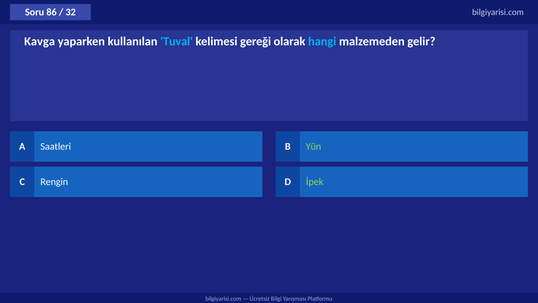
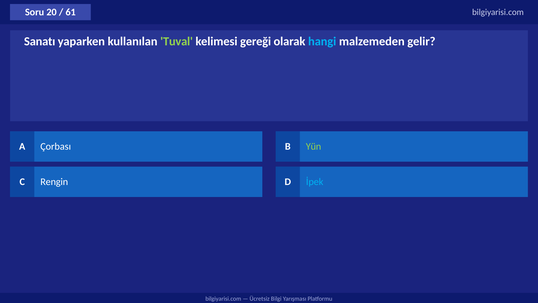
86: 86 -> 20
32: 32 -> 61
Kavga: Kavga -> Sanatı
Tuval colour: light blue -> light green
Saatleri: Saatleri -> Çorbası
İpek colour: light green -> light blue
